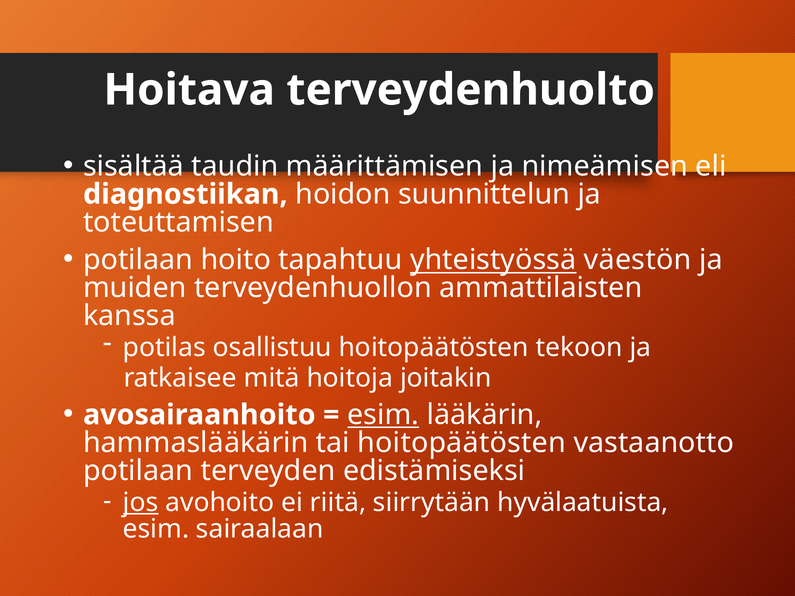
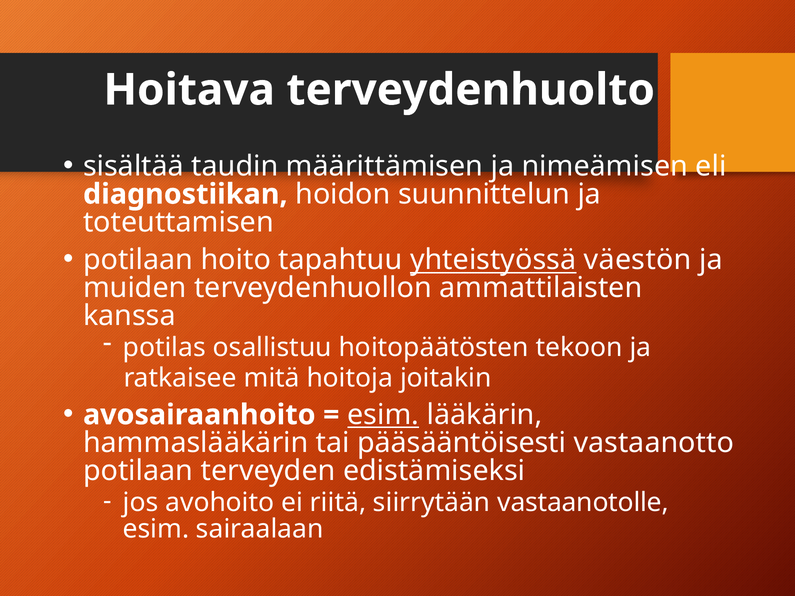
tai hoitopäätösten: hoitopäätösten -> pääsääntöisesti
jos underline: present -> none
hyvälaatuista: hyvälaatuista -> vastaanotolle
